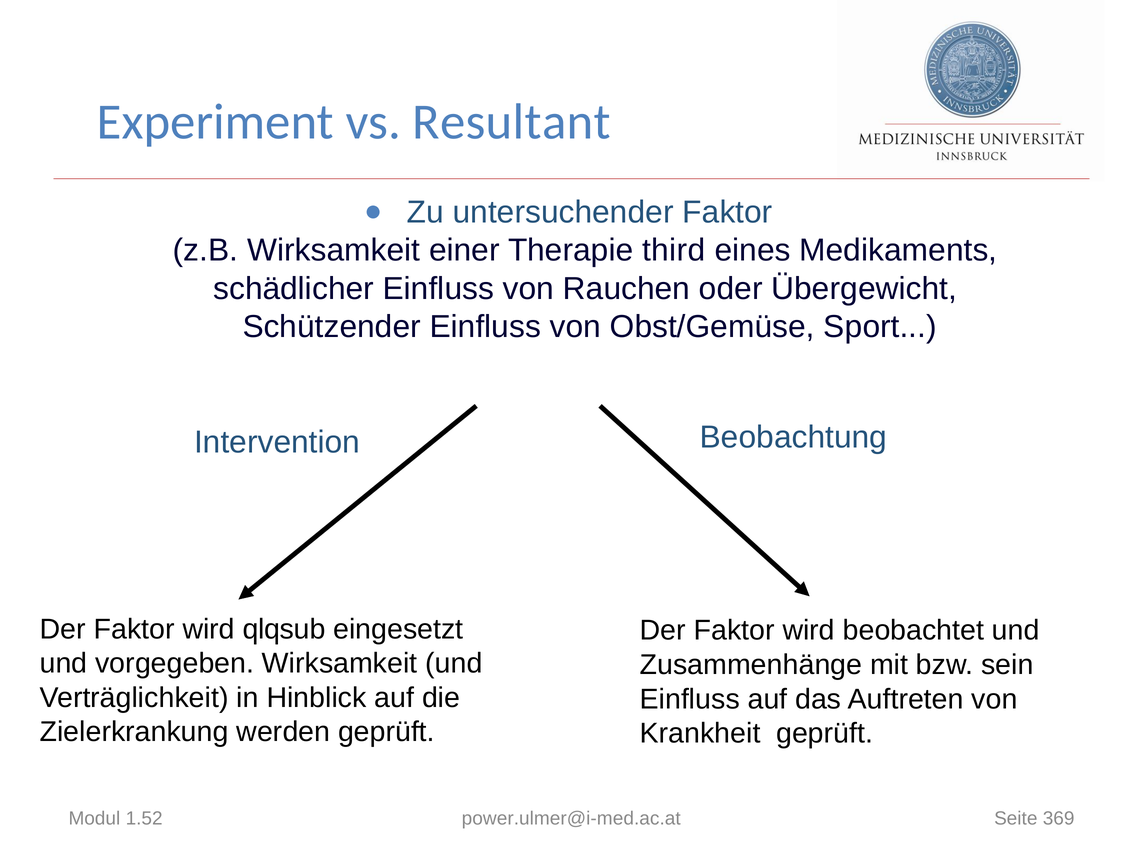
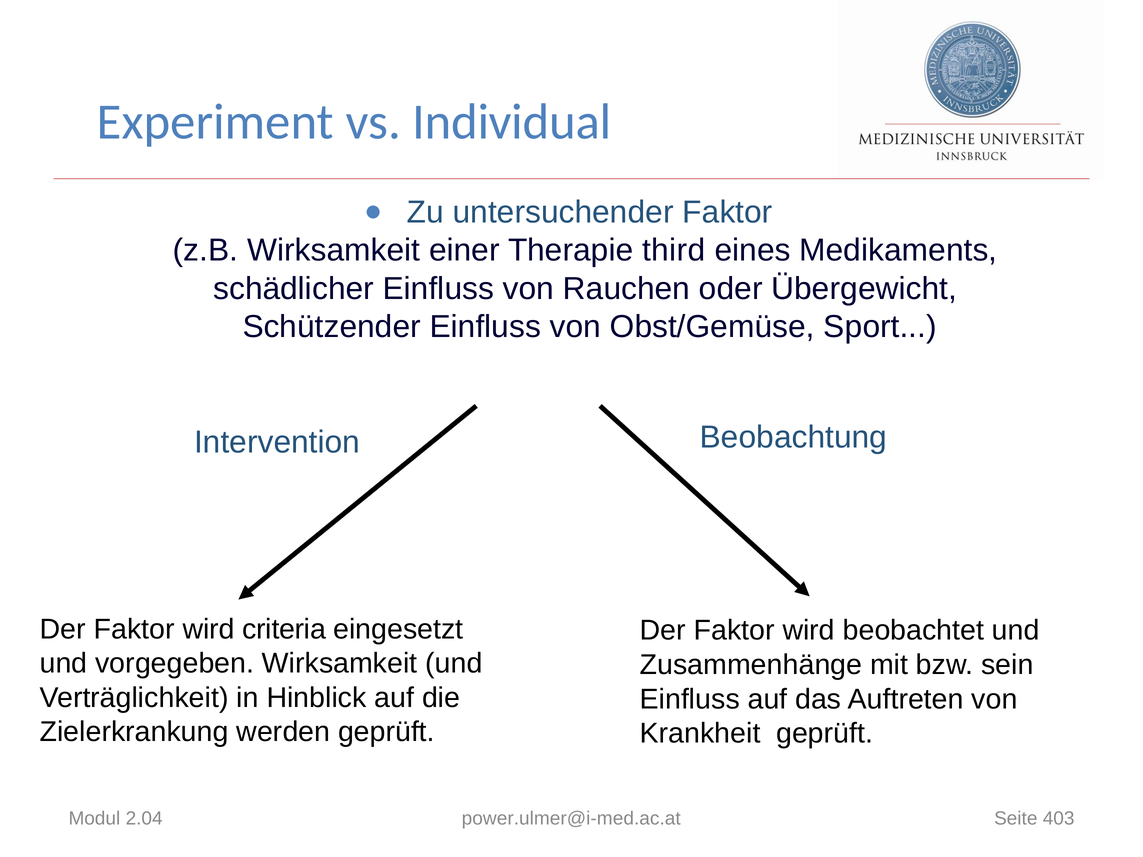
Resultant: Resultant -> Individual
qlqsub: qlqsub -> criteria
1.52: 1.52 -> 2.04
369: 369 -> 403
